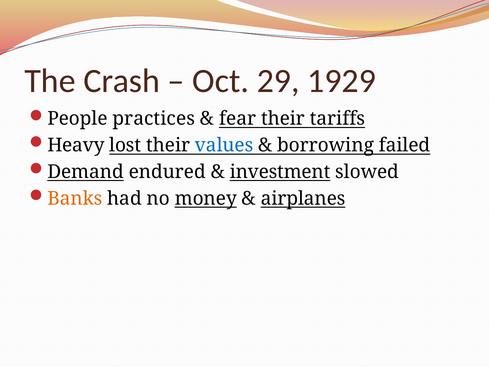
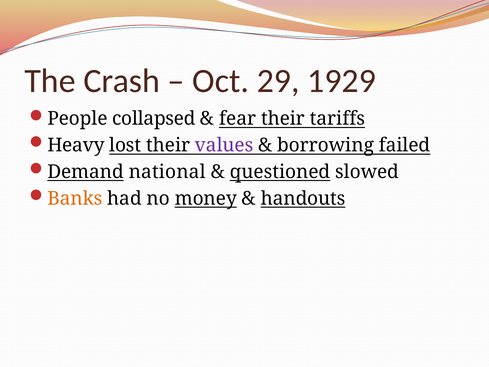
practices: practices -> collapsed
values colour: blue -> purple
endured: endured -> national
investment: investment -> questioned
airplanes: airplanes -> handouts
